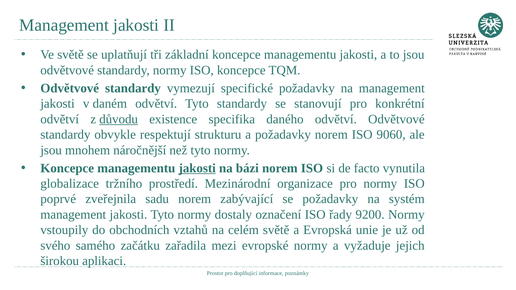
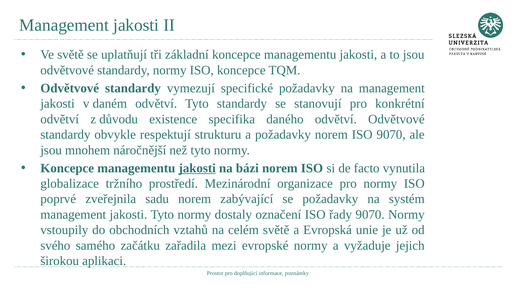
důvodu underline: present -> none
ISO 9060: 9060 -> 9070
řady 9200: 9200 -> 9070
